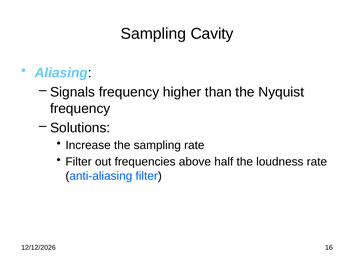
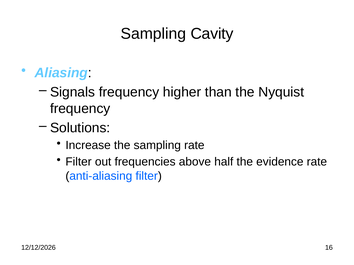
loudness: loudness -> evidence
